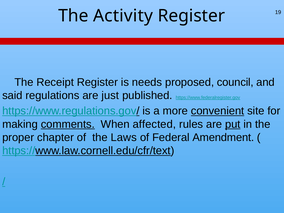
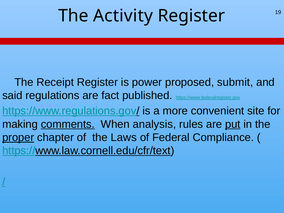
needs: needs -> power
council: council -> submit
just: just -> fact
convenient underline: present -> none
affected: affected -> analysis
proper underline: none -> present
Amendment: Amendment -> Compliance
